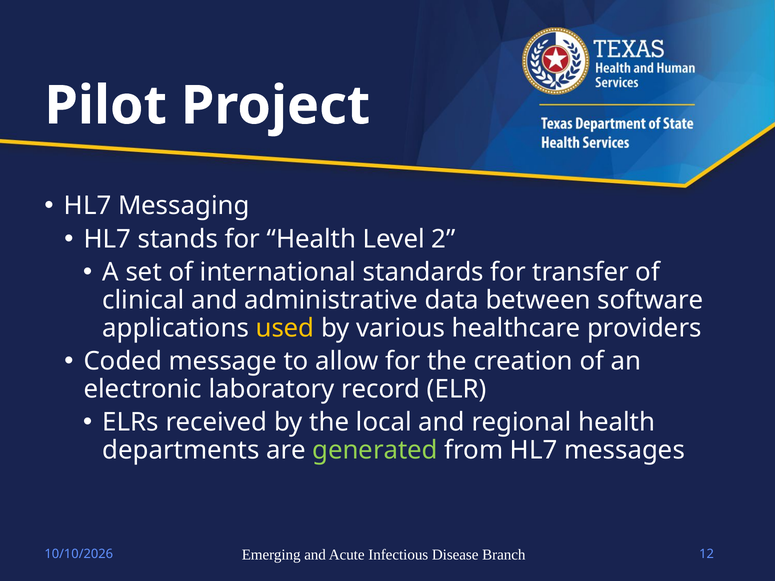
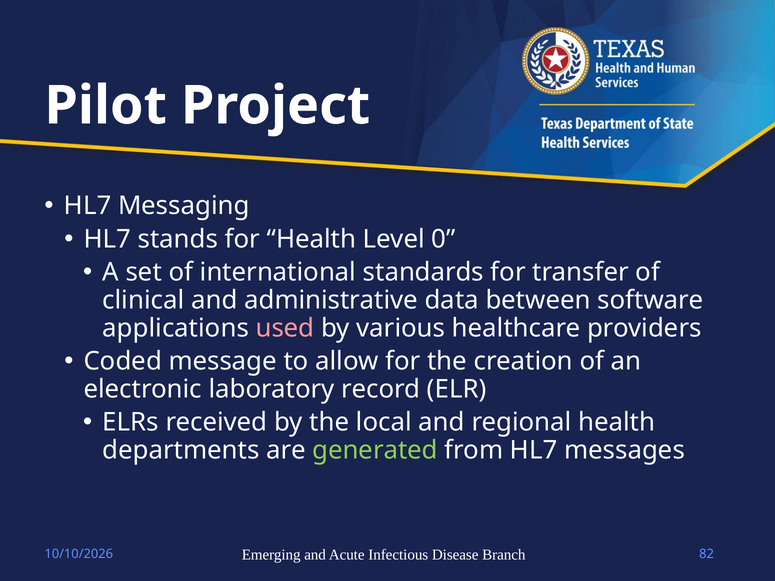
2: 2 -> 0
used colour: yellow -> pink
12: 12 -> 82
